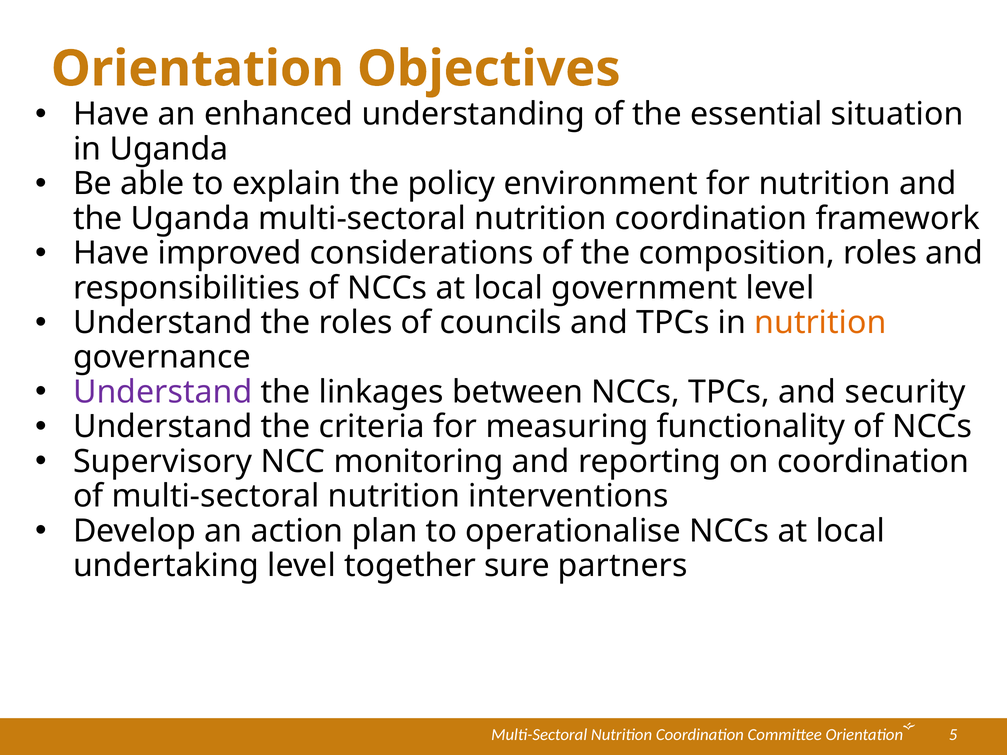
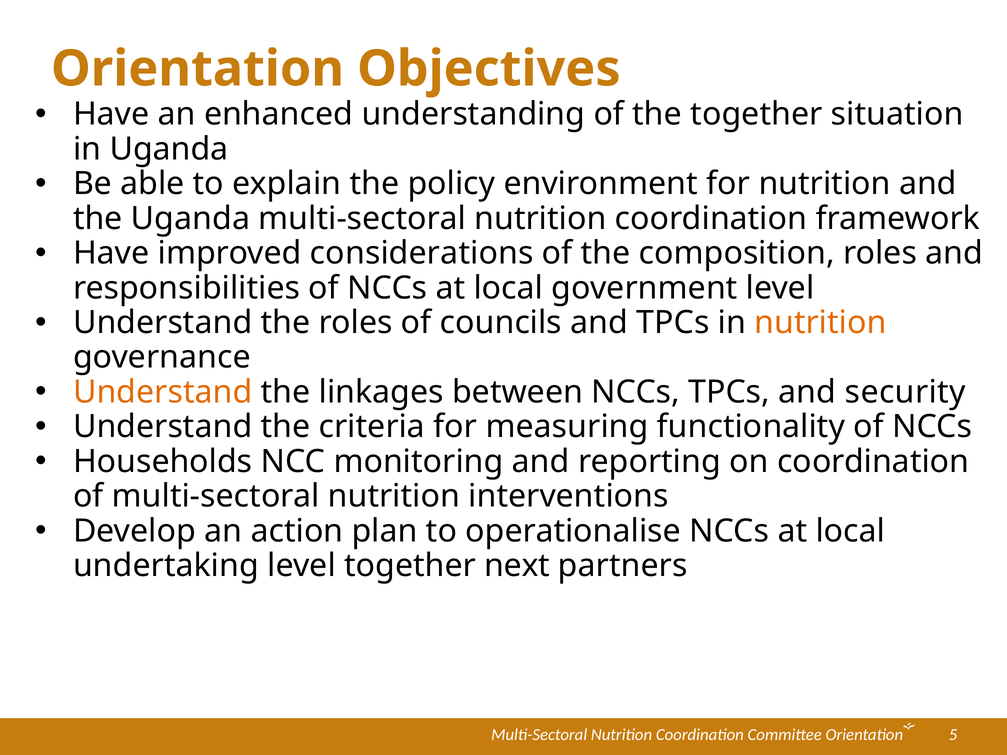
the essential: essential -> together
Understand at (163, 392) colour: purple -> orange
Supervisory: Supervisory -> Households
sure: sure -> next
